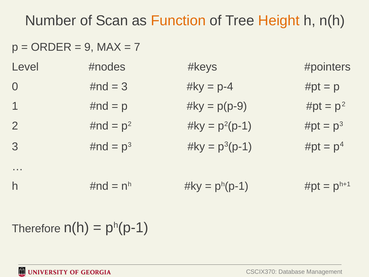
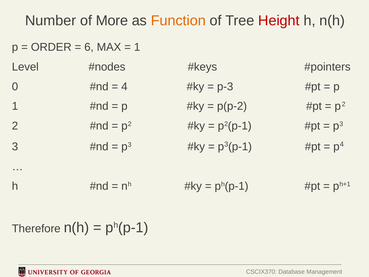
Scan: Scan -> More
Height colour: orange -> red
9: 9 -> 6
7 at (137, 47): 7 -> 1
3 at (124, 86): 3 -> 4
p-4: p-4 -> p-3
p(p-9: p(p-9 -> p(p-2
